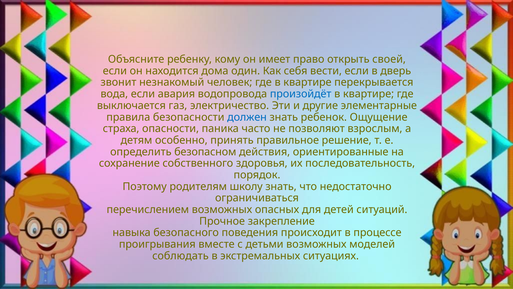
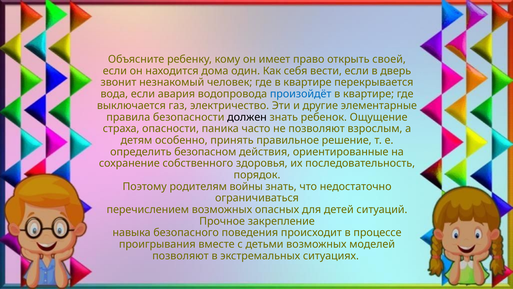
должен colour: blue -> black
школу: школу -> войны
соблюдать at (180, 255): соблюдать -> позволяют
